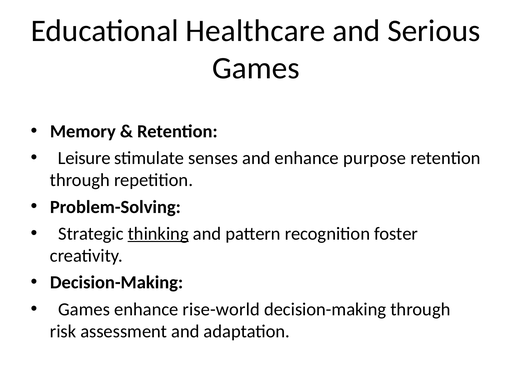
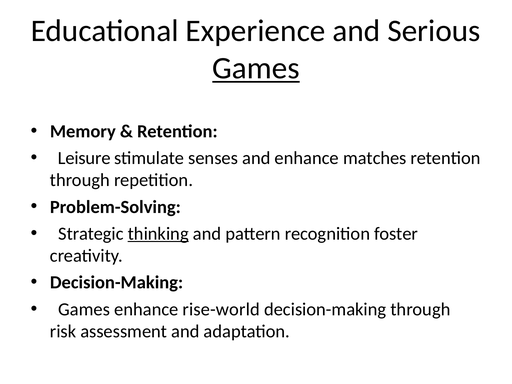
Healthcare: Healthcare -> Experience
Games at (256, 68) underline: none -> present
purpose: purpose -> matches
